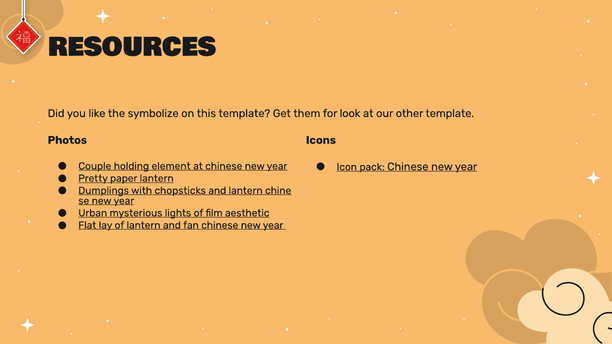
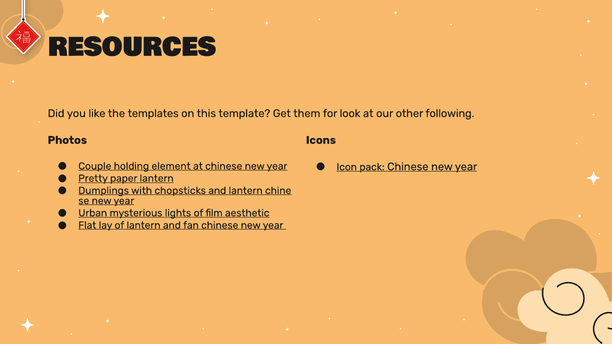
symbolize: symbolize -> templates
other template: template -> following
